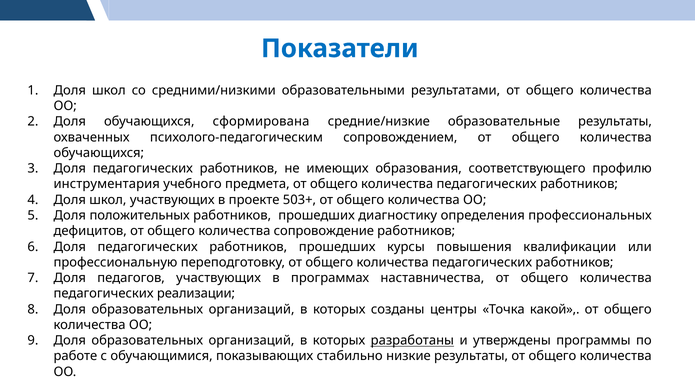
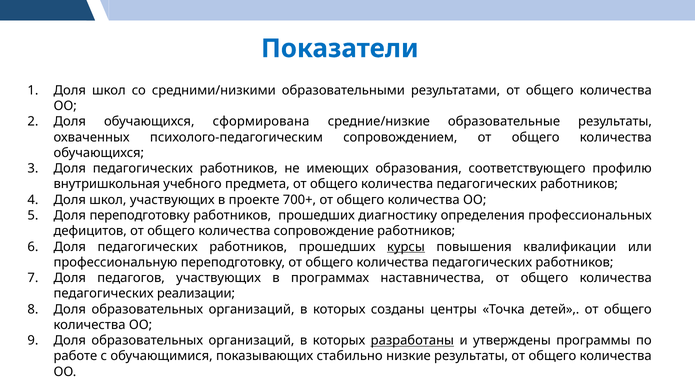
инструментария: инструментария -> внутришкольная
503+: 503+ -> 700+
Доля положительных: положительных -> переподготовку
курсы underline: none -> present
какой: какой -> детей
